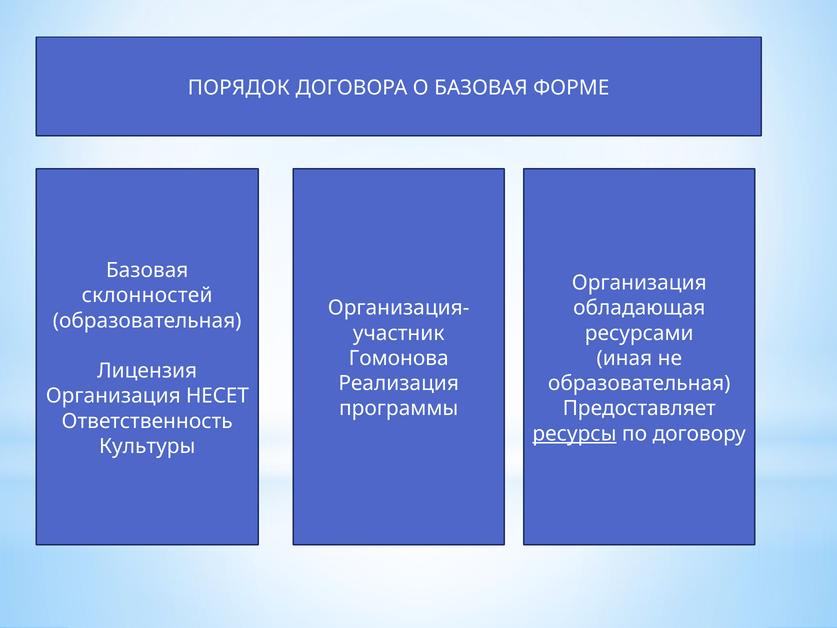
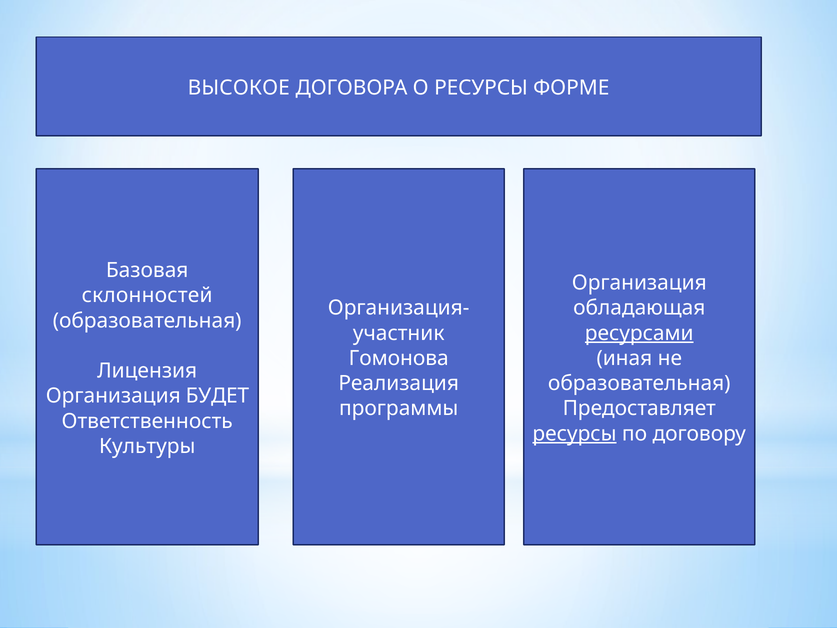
ПОРЯДОК: ПОРЯДОК -> ВЫСОКОЕ
О БАЗОВАЯ: БАЗОВАЯ -> РЕСУРСЫ
ресурсами underline: none -> present
НЕСЕТ: НЕСЕТ -> БУДЕТ
